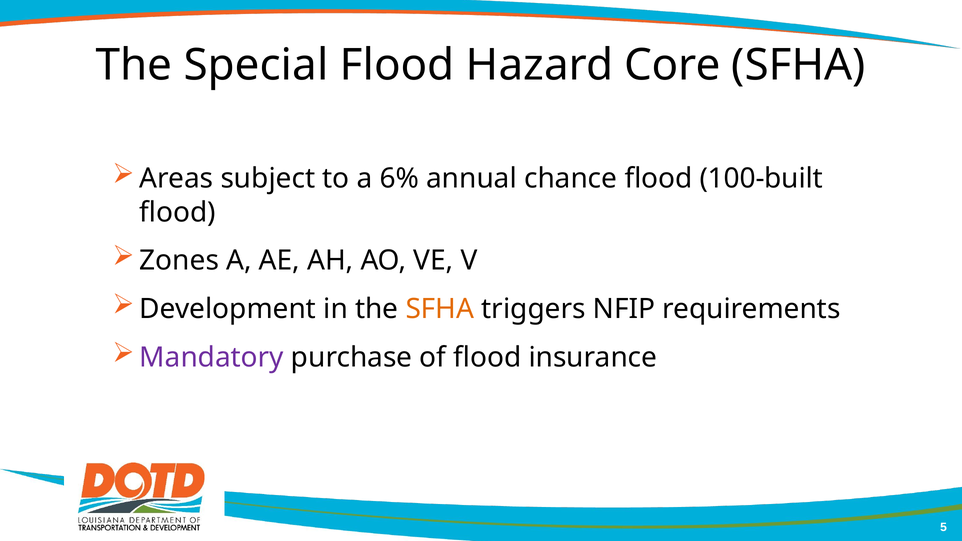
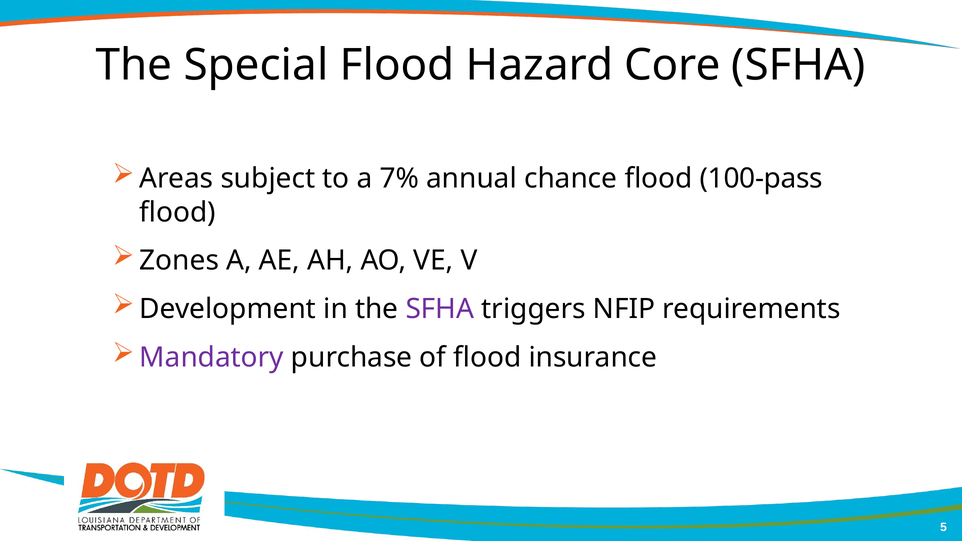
6%: 6% -> 7%
100-built: 100-built -> 100-pass
SFHA at (440, 309) colour: orange -> purple
